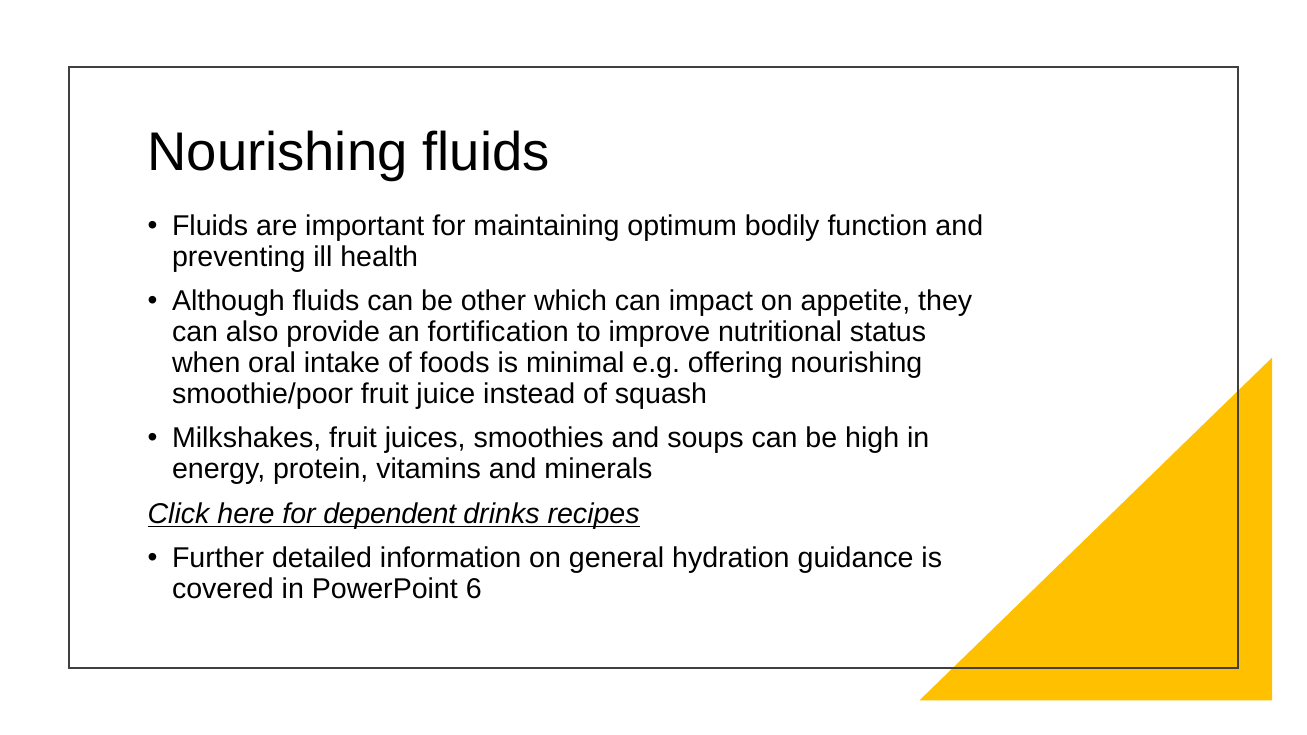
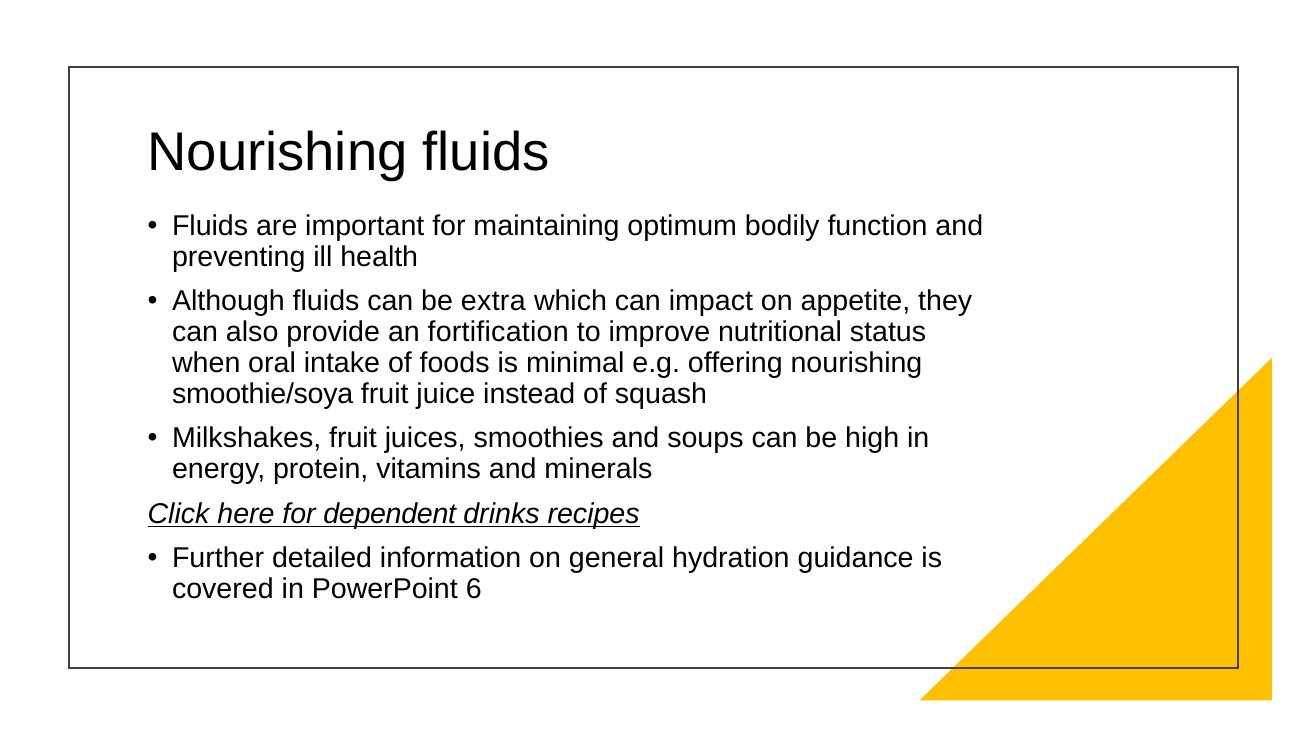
other: other -> extra
smoothie/poor: smoothie/poor -> smoothie/soya
